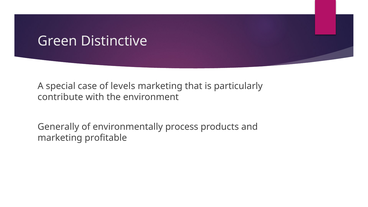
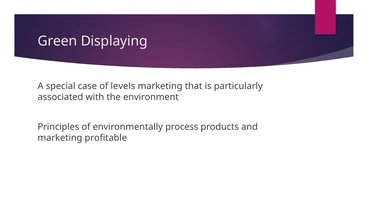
Distinctive: Distinctive -> Displaying
contribute: contribute -> associated
Generally: Generally -> Principles
